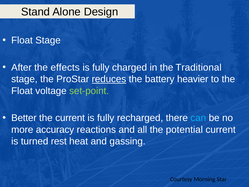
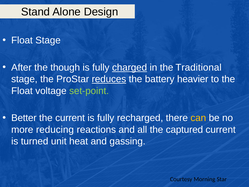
effects: effects -> though
charged underline: none -> present
can colour: light blue -> yellow
accuracy: accuracy -> reducing
potential: potential -> captured
rest: rest -> unit
